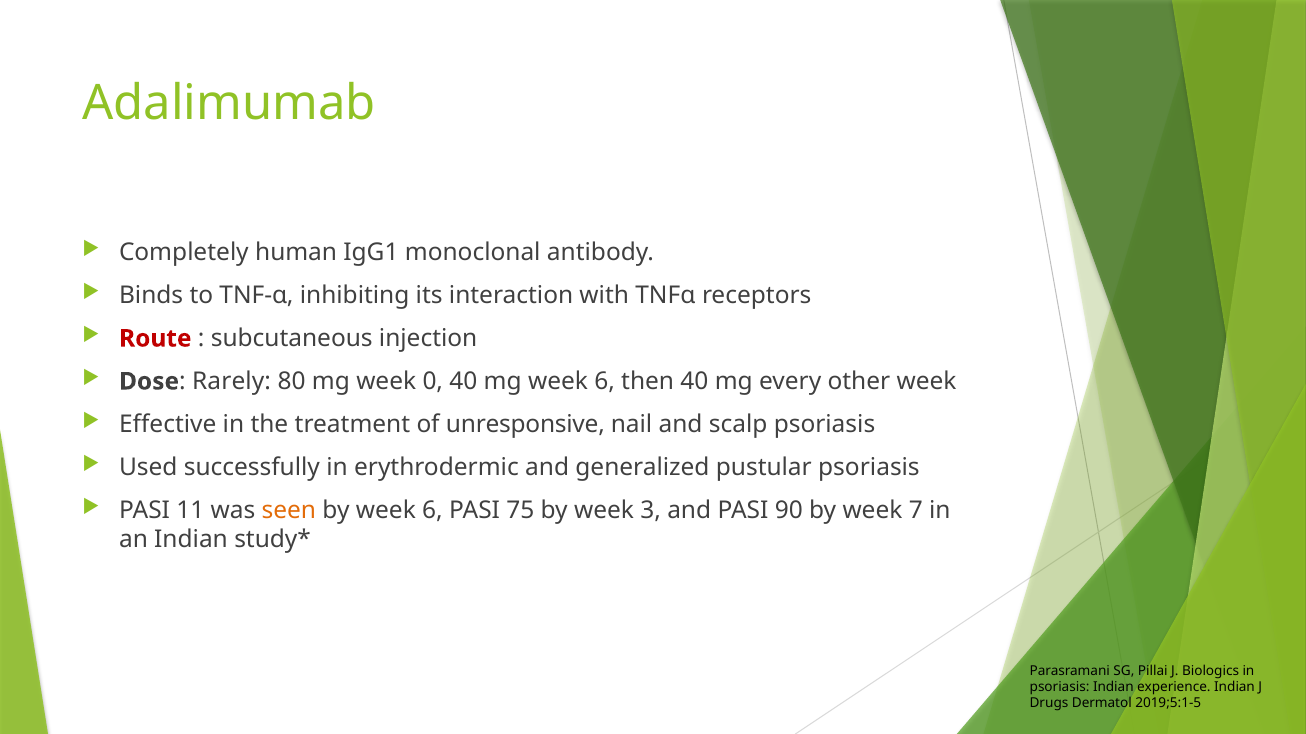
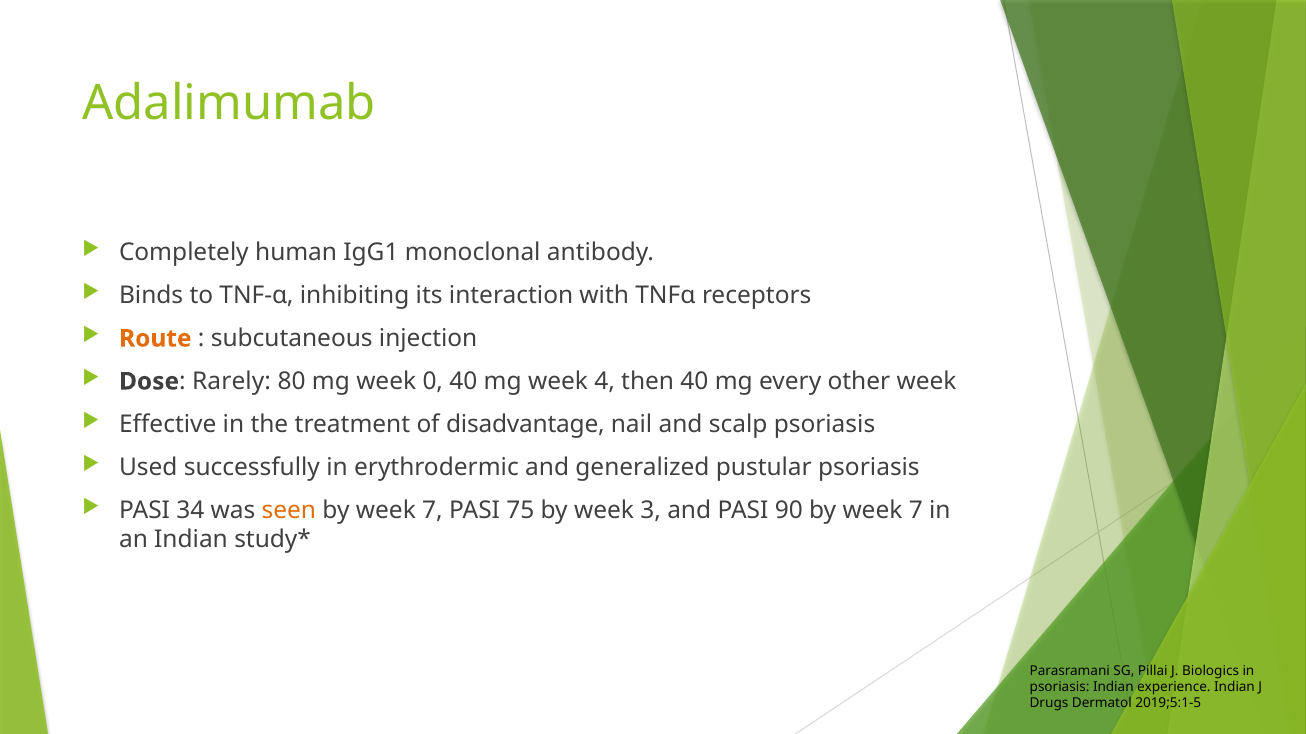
Route colour: red -> orange
mg week 6: 6 -> 4
unresponsive: unresponsive -> disadvantage
11: 11 -> 34
6 at (432, 511): 6 -> 7
